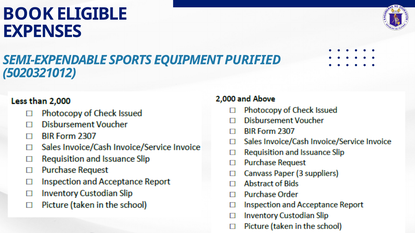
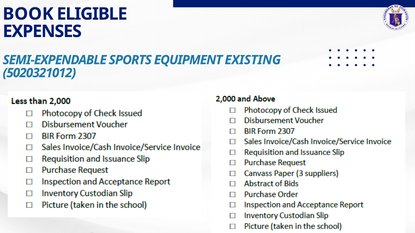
PURIFIED: PURIFIED -> EXISTING
